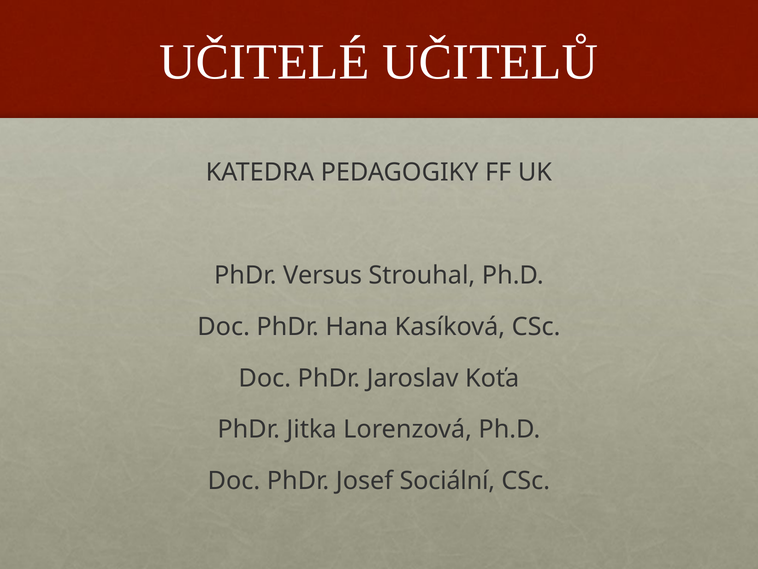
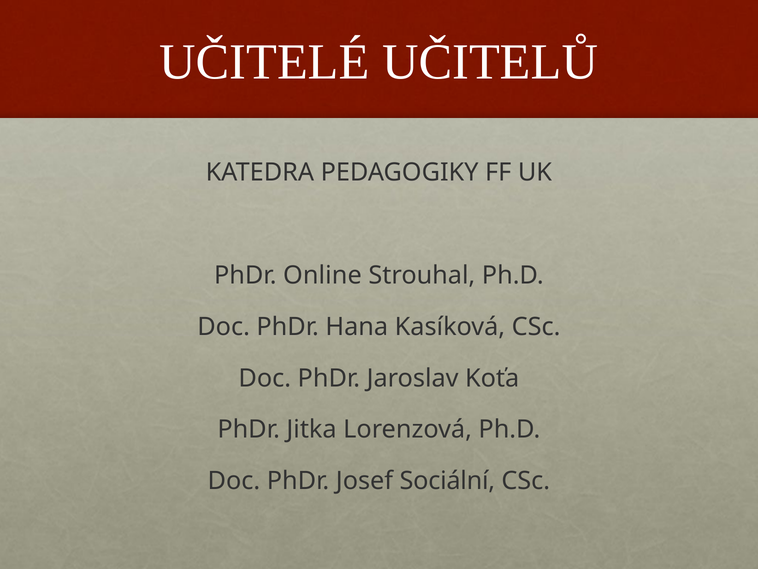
Versus: Versus -> Online
